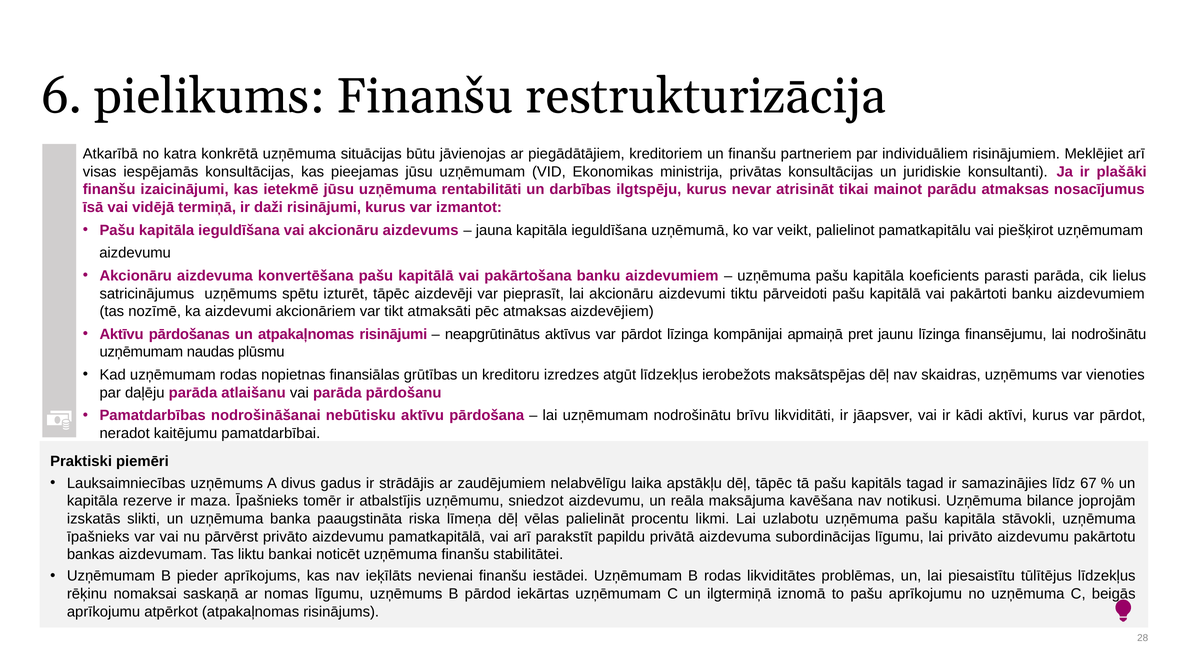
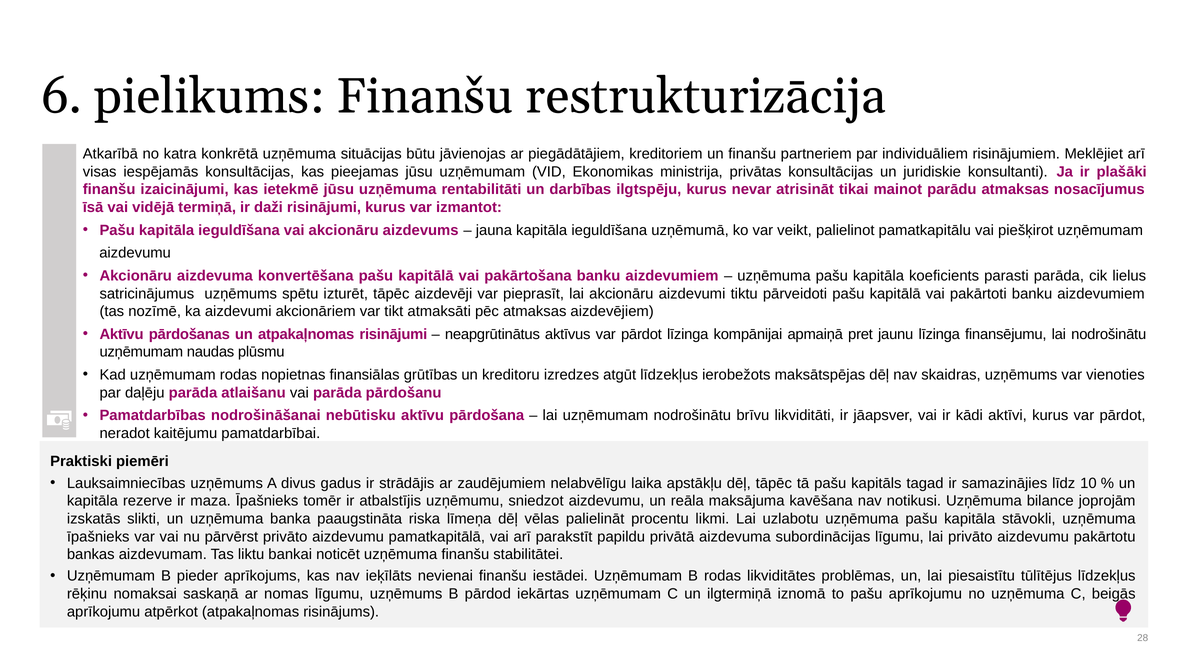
67: 67 -> 10
